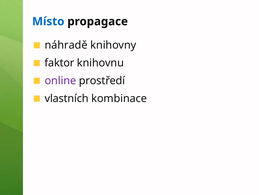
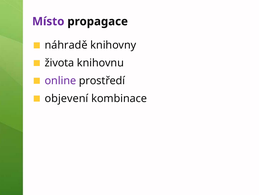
Místo colour: blue -> purple
faktor: faktor -> života
vlastních: vlastních -> objevení
